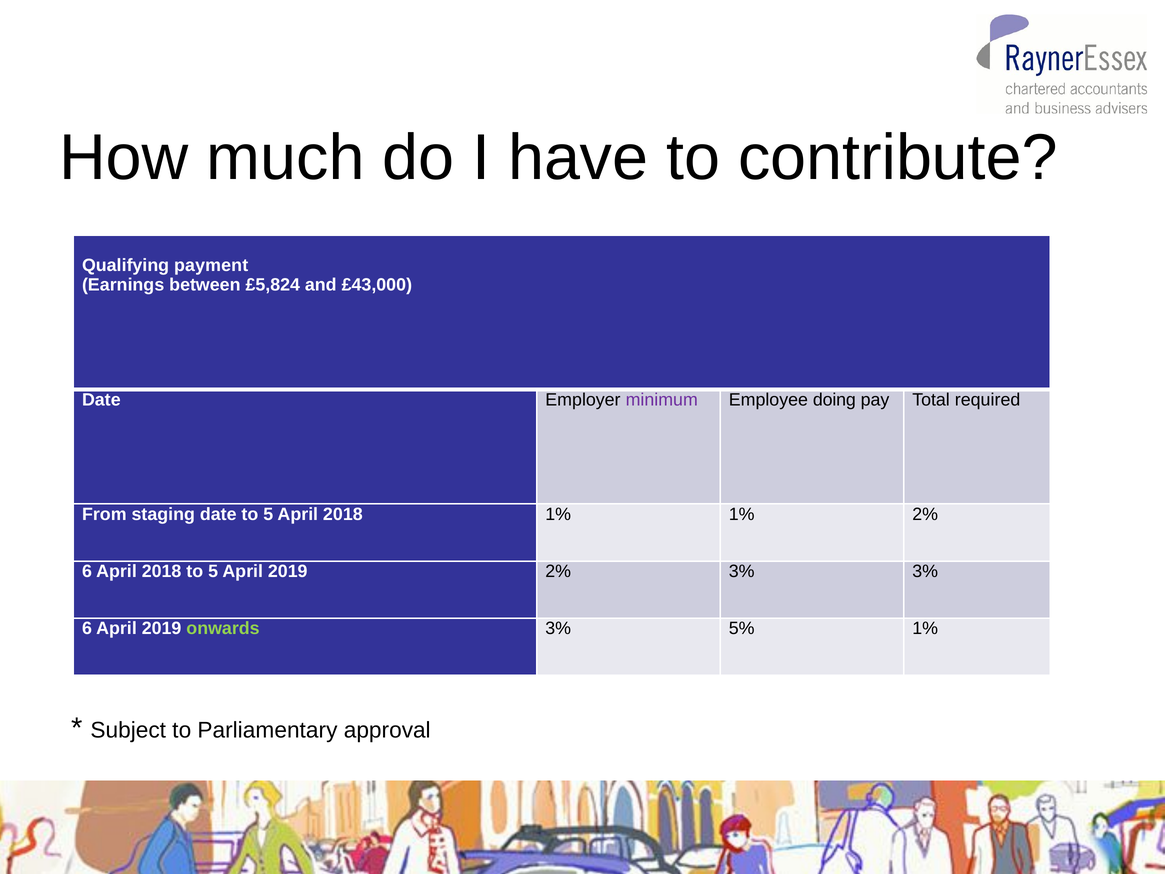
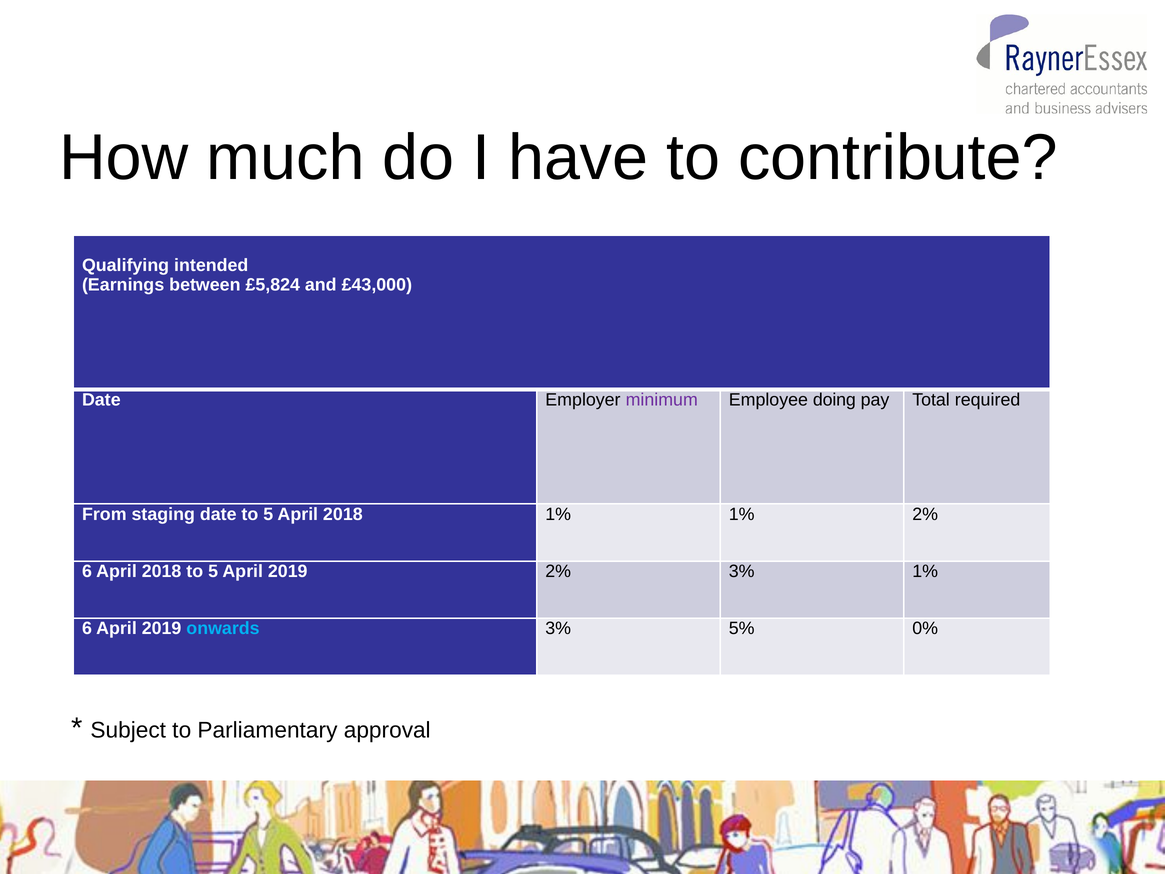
payment: payment -> intended
3% 3%: 3% -> 1%
onwards colour: light green -> light blue
5% 1%: 1% -> 0%
